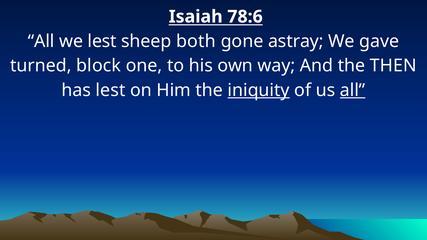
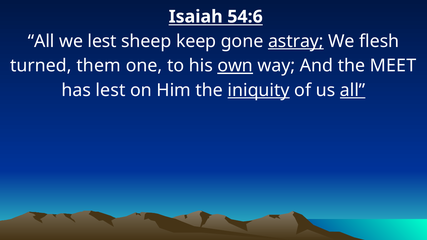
78:6: 78:6 -> 54:6
both: both -> keep
astray underline: none -> present
gave: gave -> flesh
block: block -> them
own underline: none -> present
THEN: THEN -> MEET
